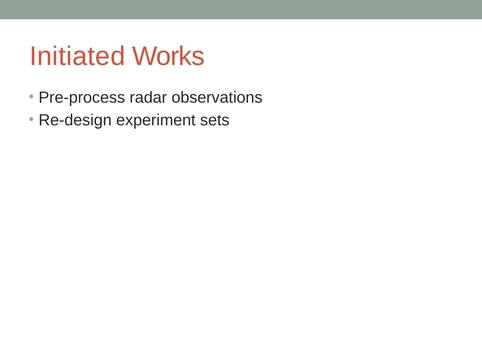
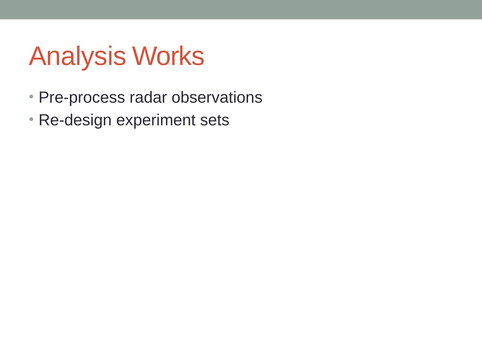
Initiated: Initiated -> Analysis
